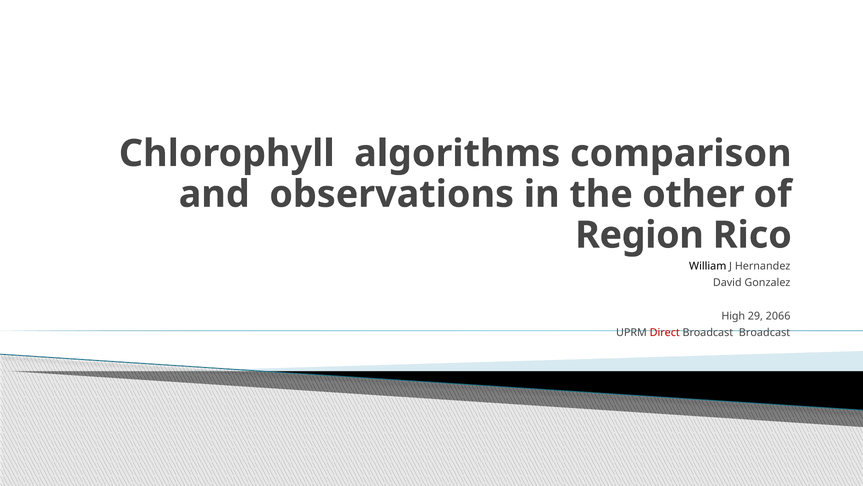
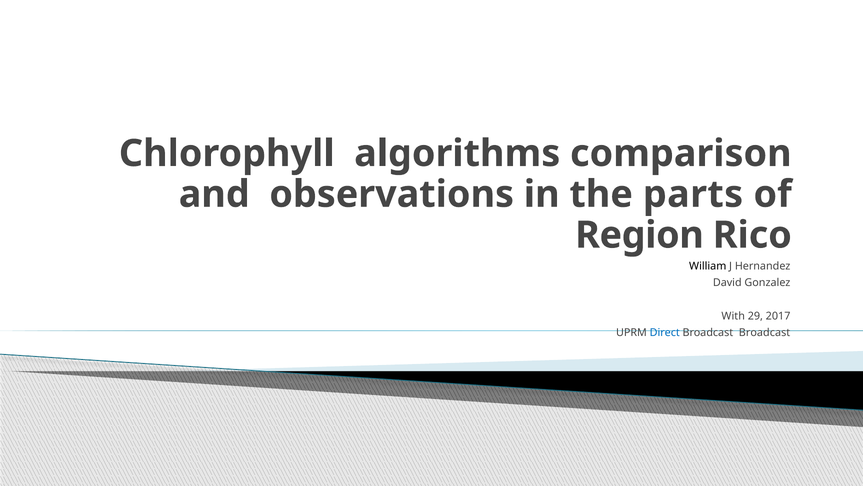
other: other -> parts
High: High -> With
2066: 2066 -> 2017
Direct colour: red -> blue
